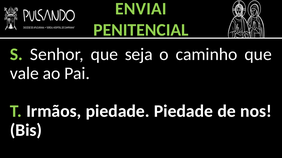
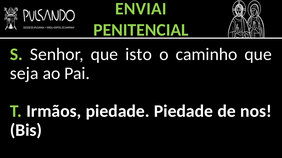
seja: seja -> isto
vale: vale -> seja
